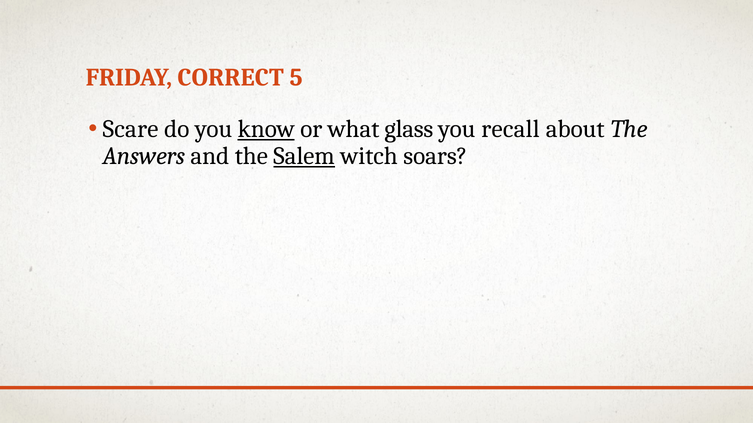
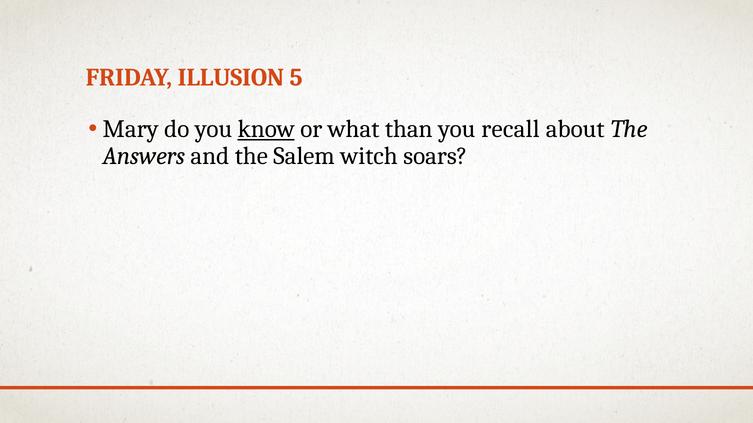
CORRECT: CORRECT -> ILLUSION
Scare: Scare -> Mary
glass: glass -> than
Salem underline: present -> none
